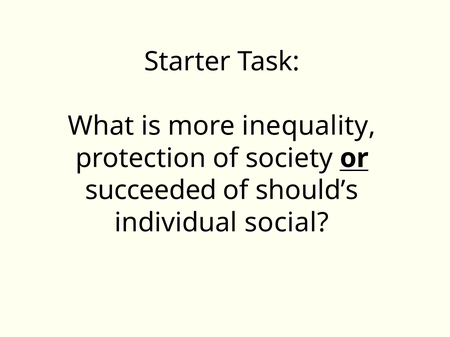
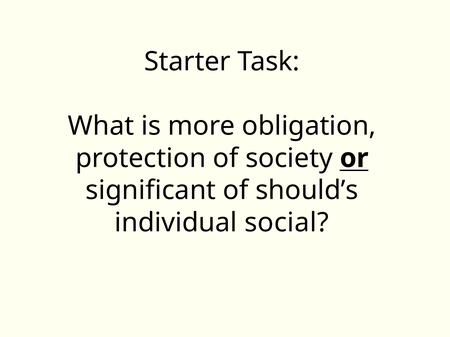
inequality: inequality -> obligation
succeeded: succeeded -> significant
